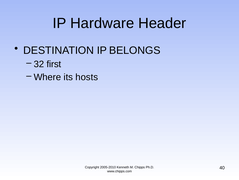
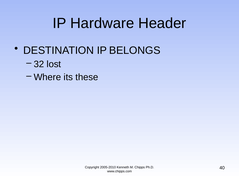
first: first -> lost
hosts: hosts -> these
